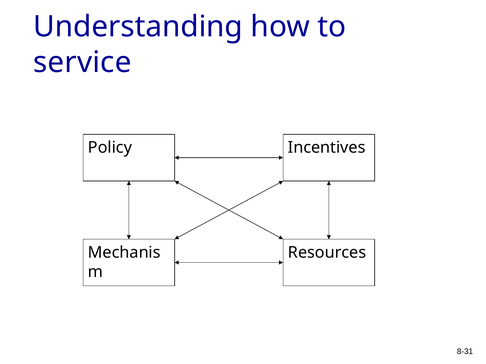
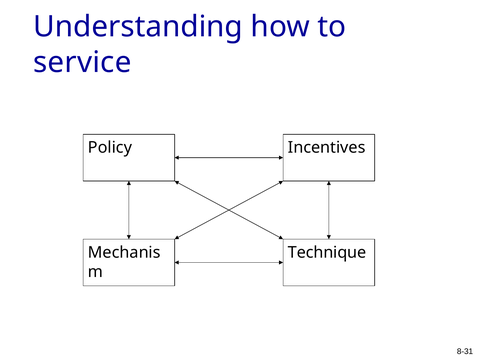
Resources: Resources -> Technique
